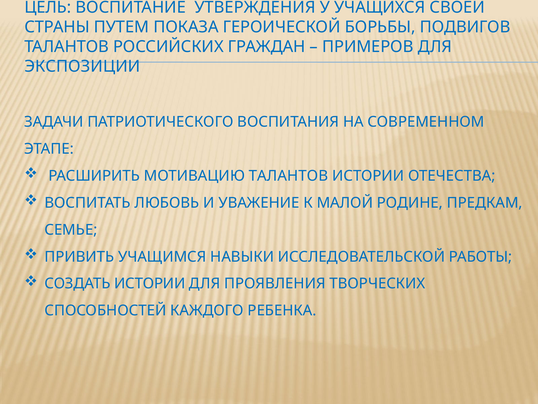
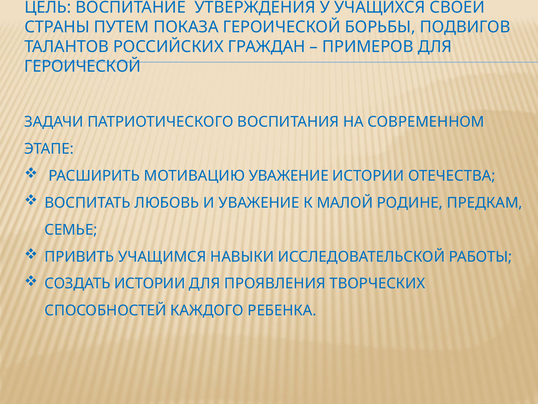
ЭКСПОЗИЦИИ at (82, 66): ЭКСПОЗИЦИИ -> ГЕРОИЧЕСКОЙ
МОТИВАЦИЮ ТАЛАНТОВ: ТАЛАНТОВ -> УВАЖЕНИЕ
